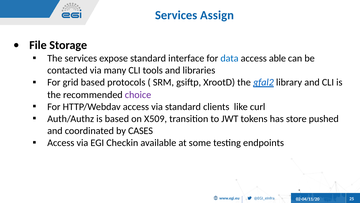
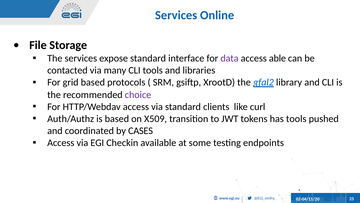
Assign: Assign -> Online
data colour: blue -> purple
has store: store -> tools
